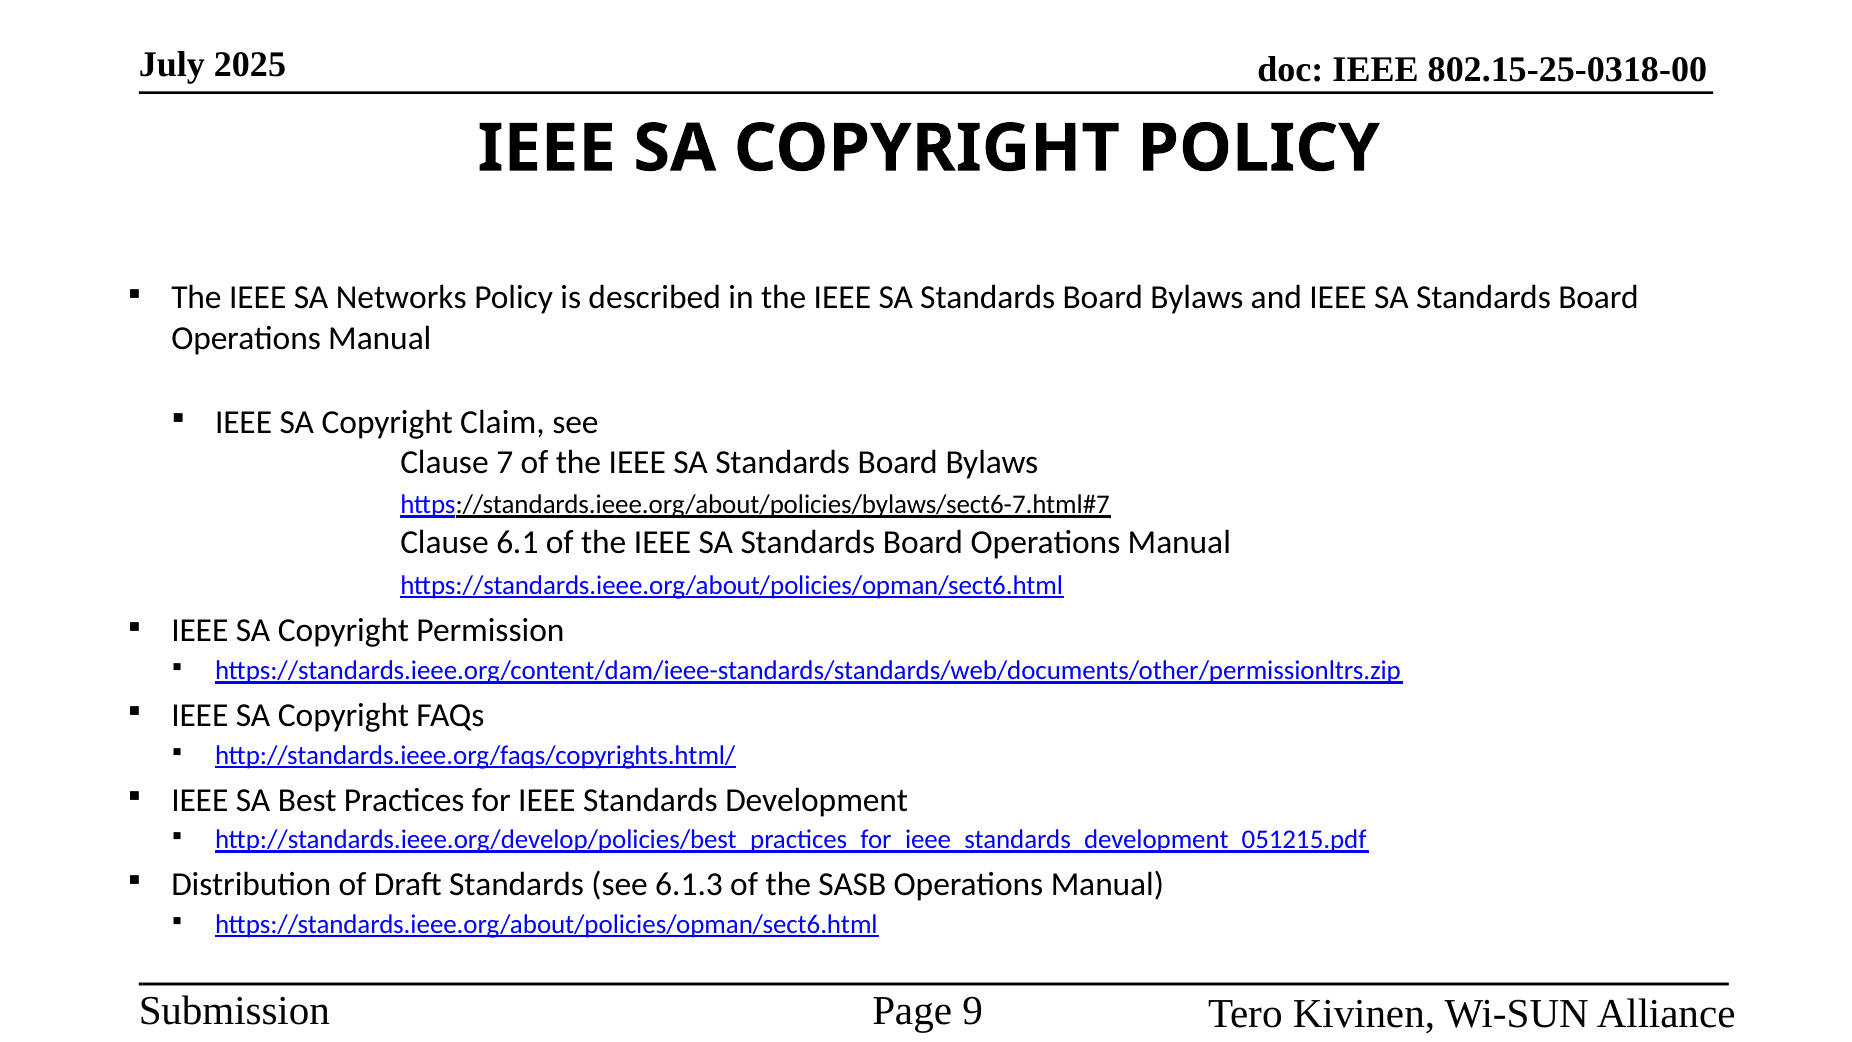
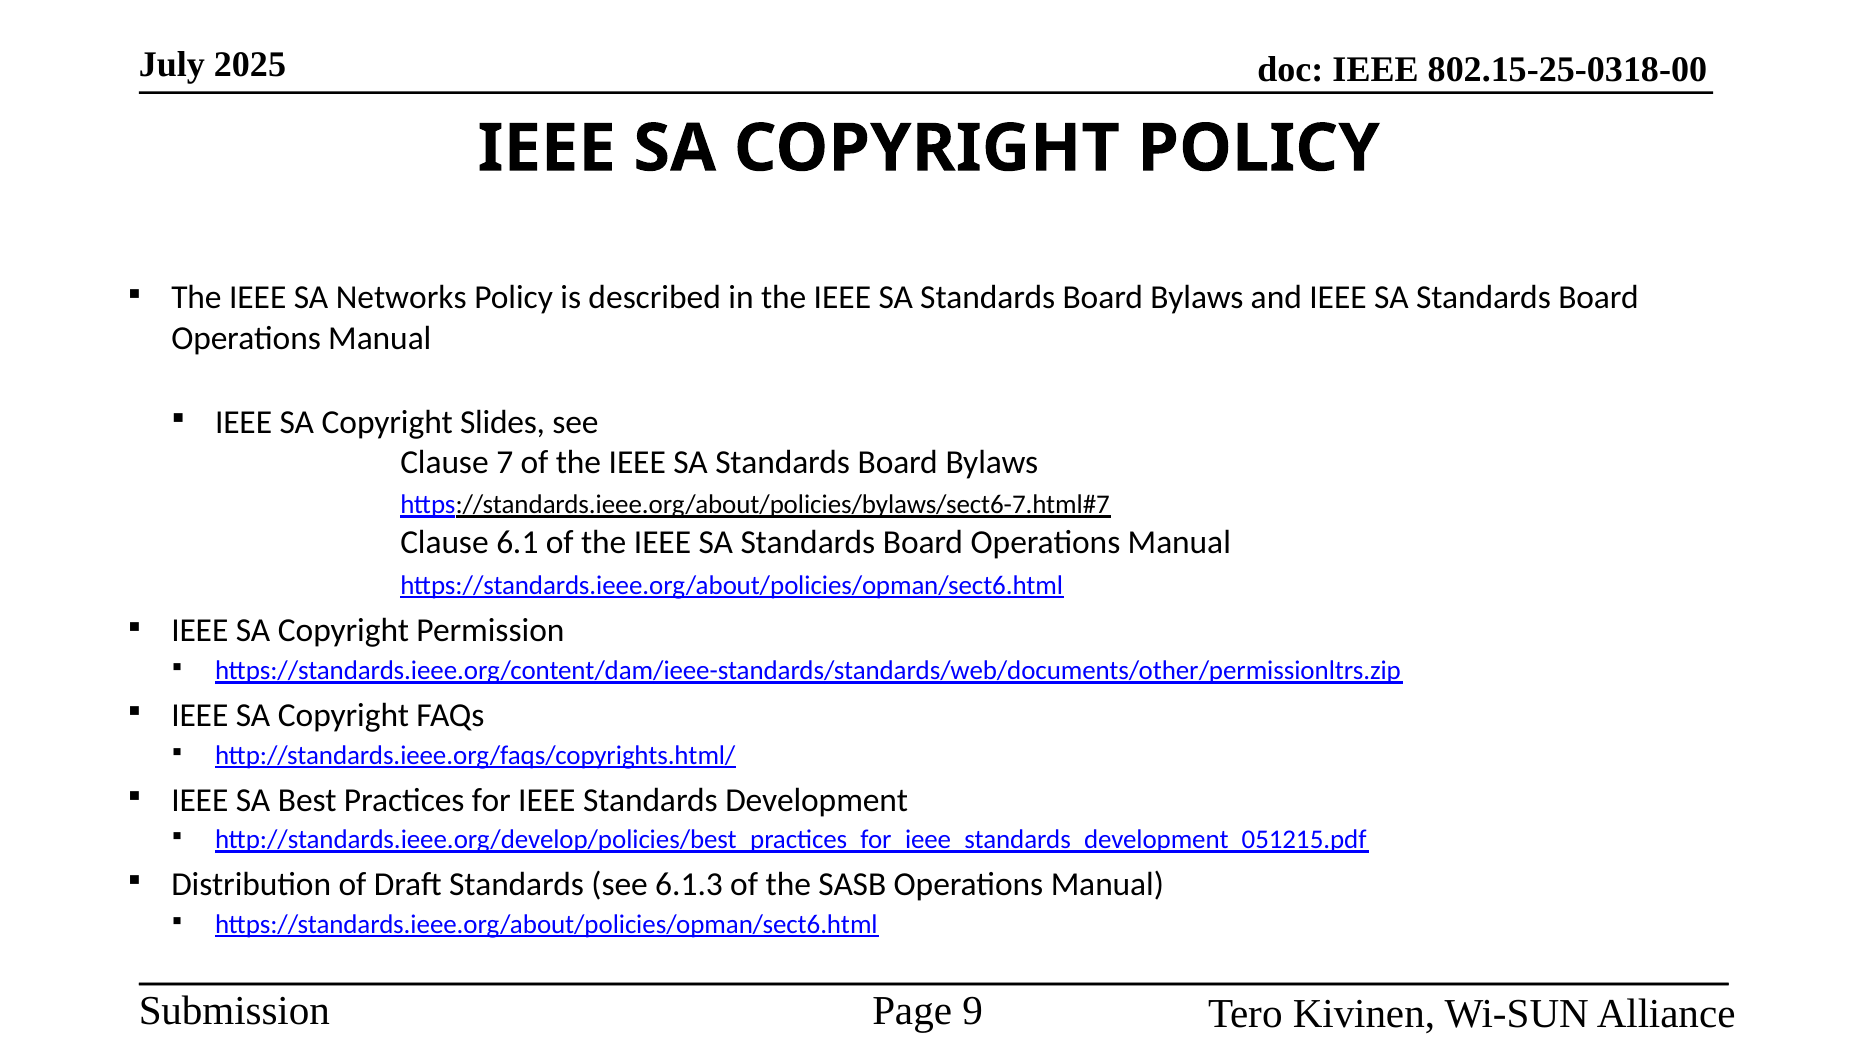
Claim: Claim -> Slides
